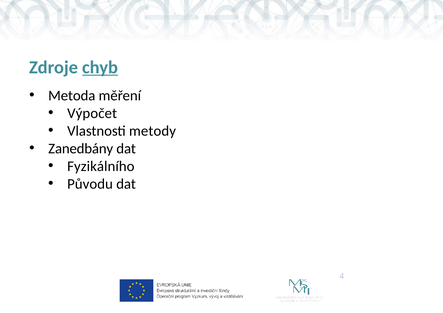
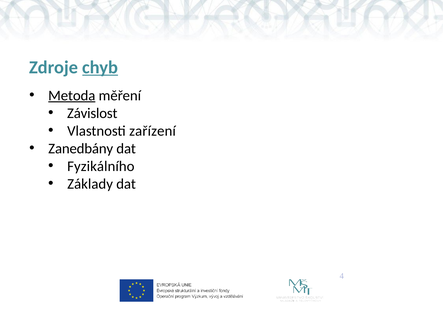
Metoda underline: none -> present
Výpočet: Výpočet -> Závislost
metody: metody -> zařízení
Původu: Původu -> Základy
